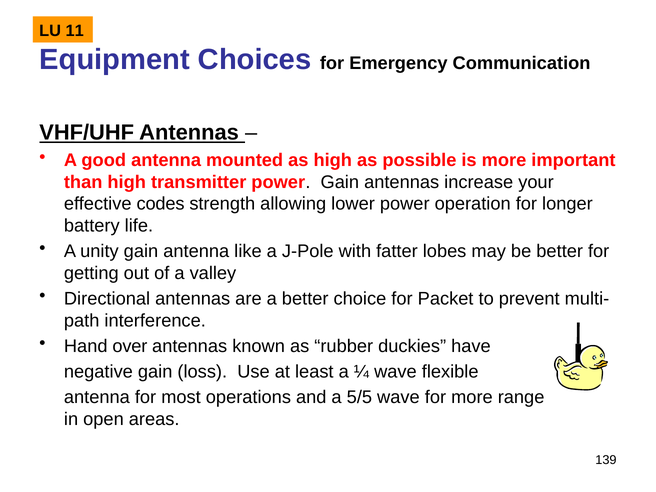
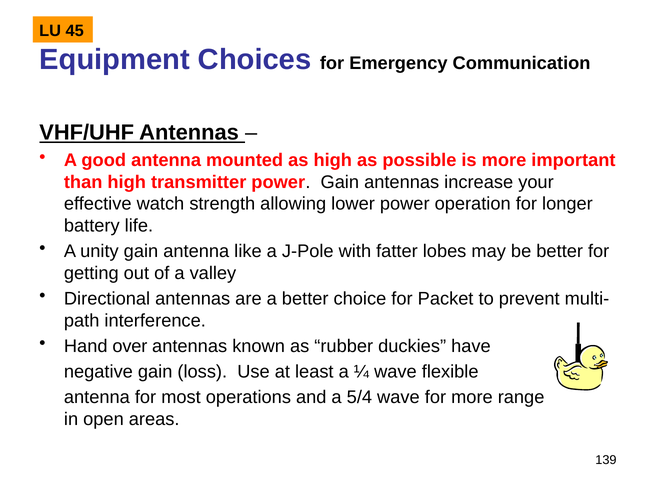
11: 11 -> 45
codes: codes -> watch
5/5: 5/5 -> 5/4
